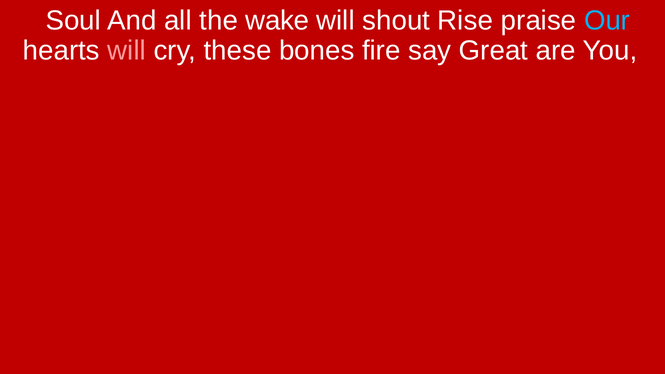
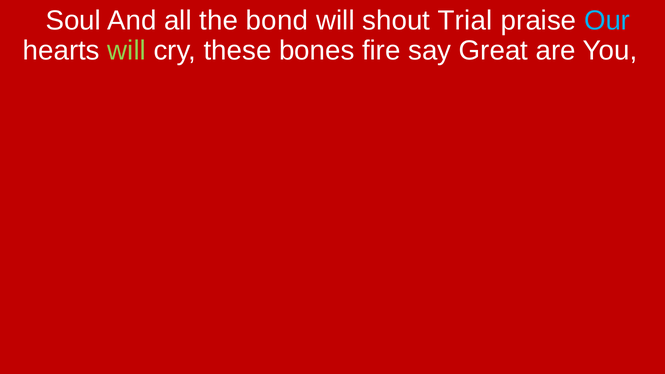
wake: wake -> bond
Rise: Rise -> Trial
will at (127, 51) colour: pink -> light green
